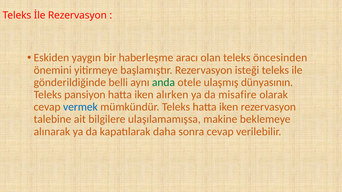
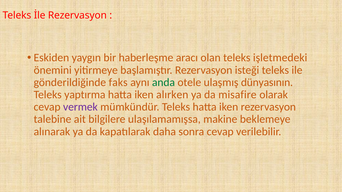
öncesinden: öncesinden -> işletmedeki
belli: belli -> faks
pansiyon: pansiyon -> yaptırma
vermek colour: blue -> purple
